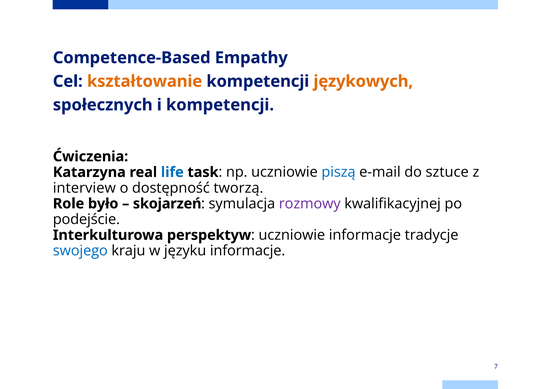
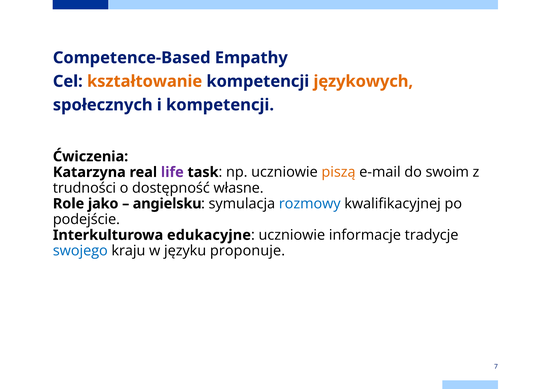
life colour: blue -> purple
piszą colour: blue -> orange
sztuce: sztuce -> swoim
interview: interview -> trudności
tworzą: tworzą -> własne
było: było -> jako
skojarzeń: skojarzeń -> angielsku
rozmowy colour: purple -> blue
perspektyw: perspektyw -> edukacyjne
języku informacje: informacje -> proponuje
